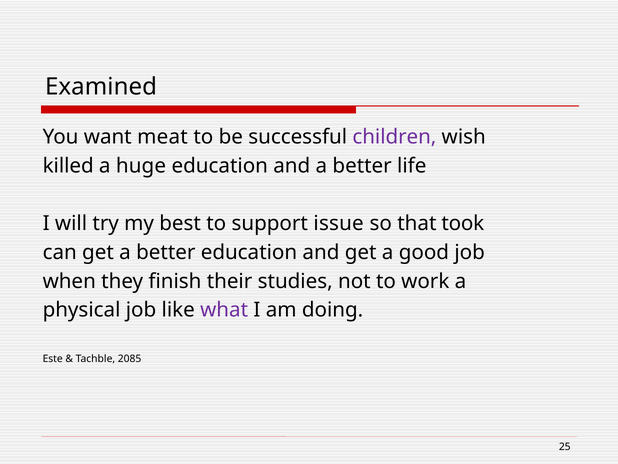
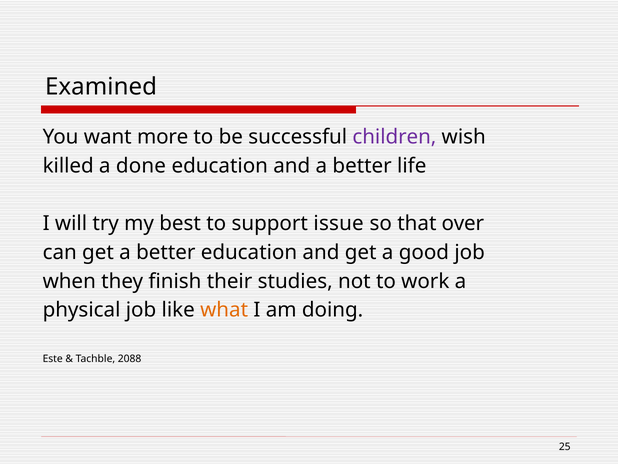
meat: meat -> more
huge: huge -> done
took: took -> over
what colour: purple -> orange
2085: 2085 -> 2088
